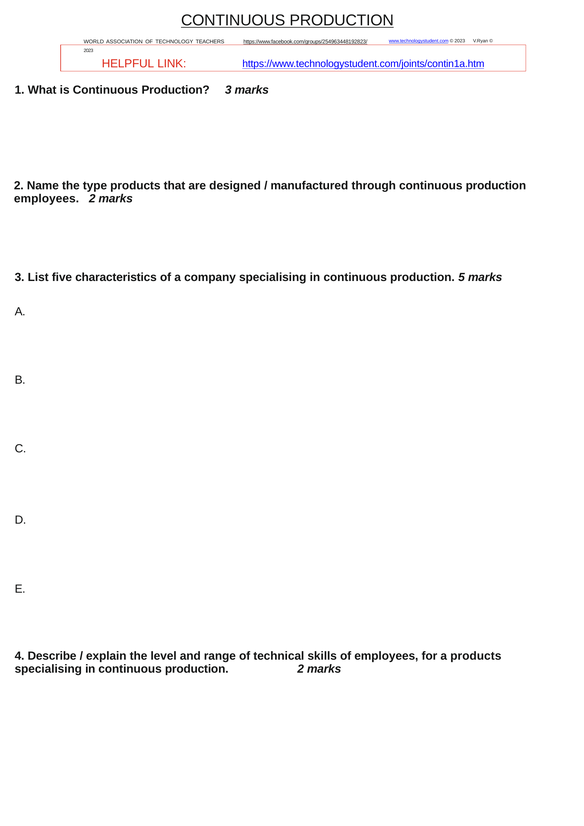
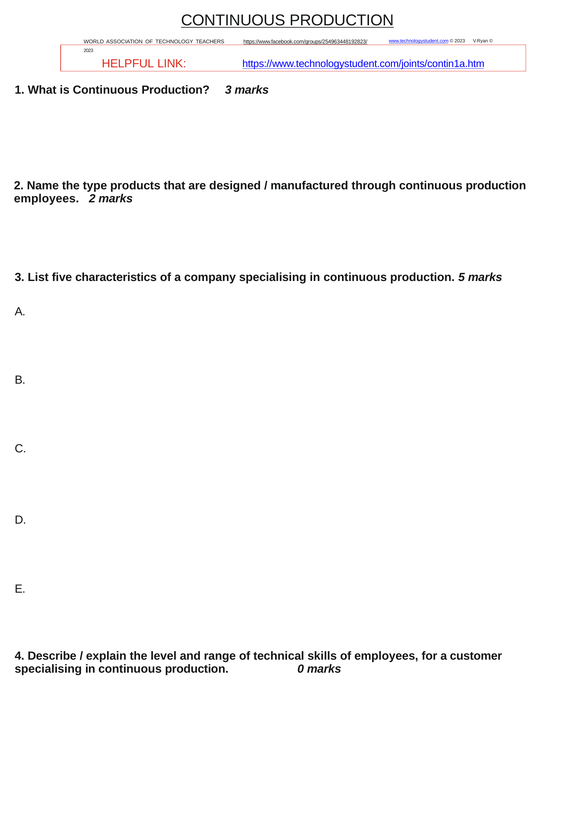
a products: products -> customer
production 2: 2 -> 0
